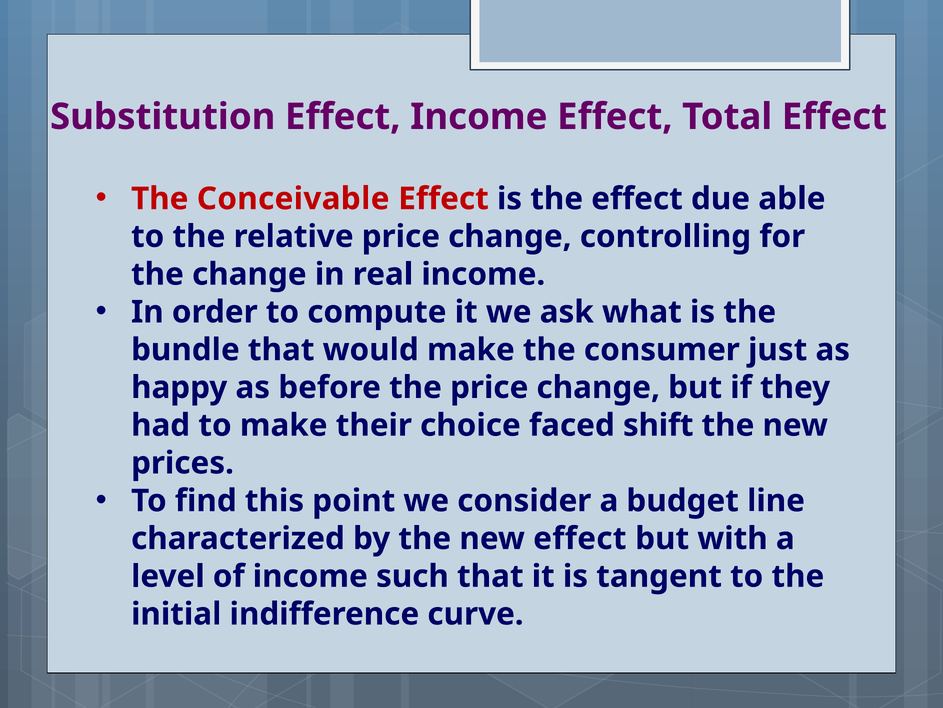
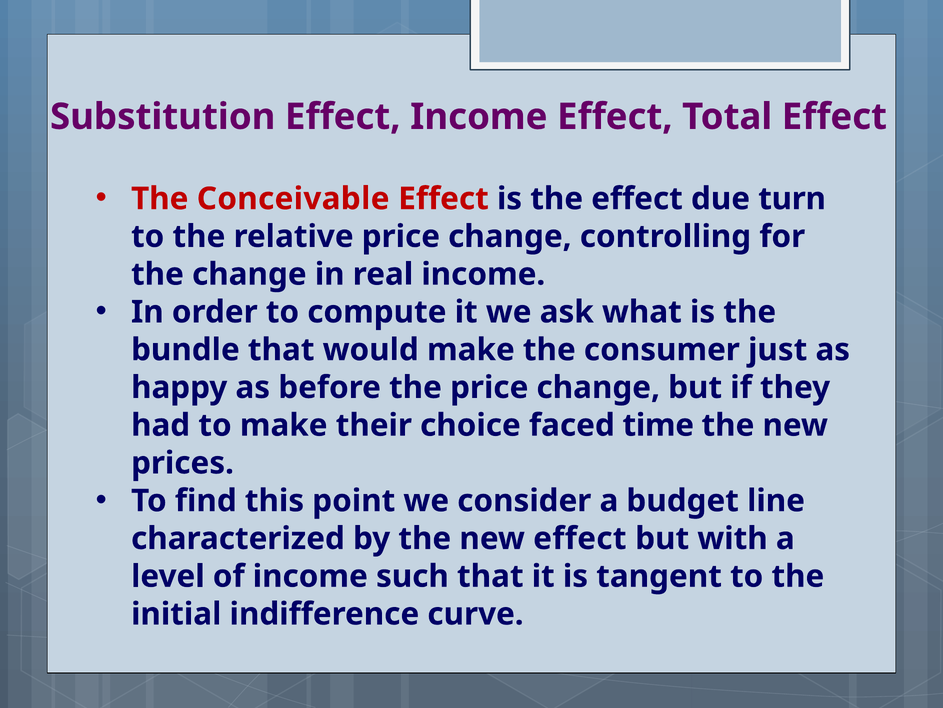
able: able -> turn
shift: shift -> time
